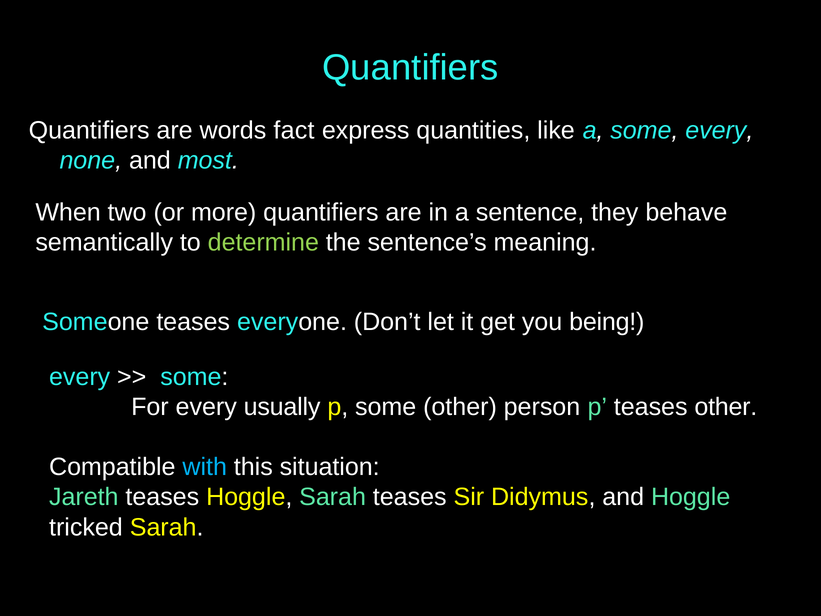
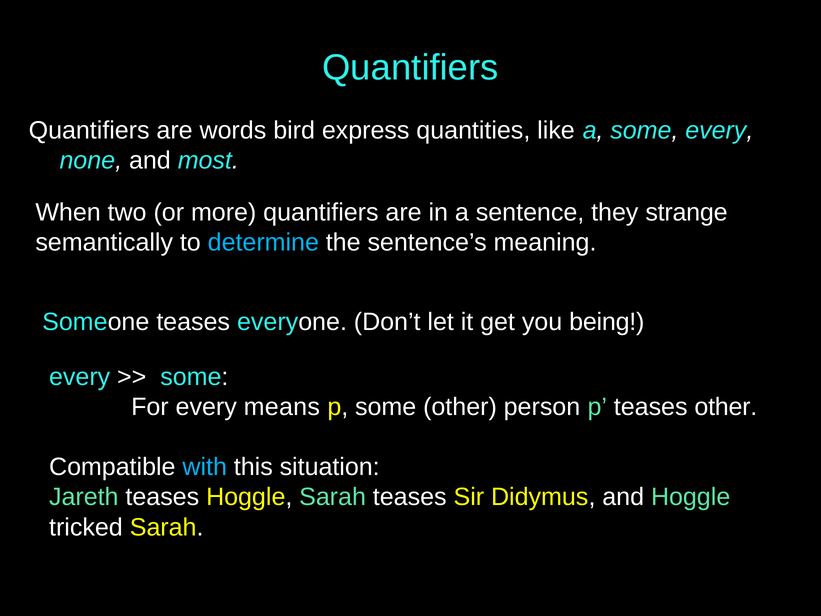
fact: fact -> bird
behave: behave -> strange
determine colour: light green -> light blue
usually: usually -> means
